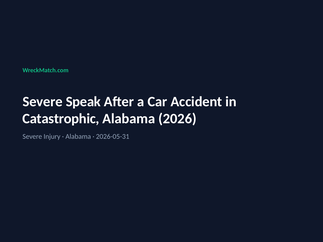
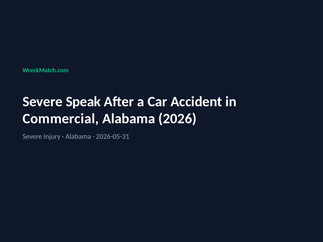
Catastrophic: Catastrophic -> Commercial
